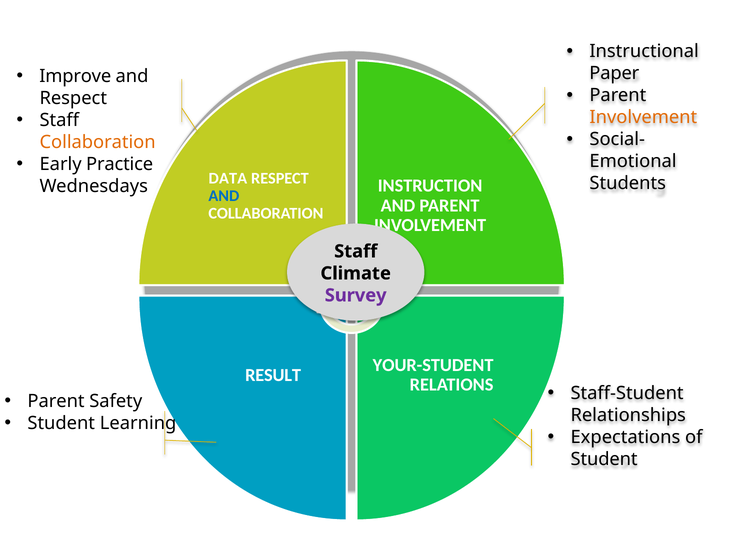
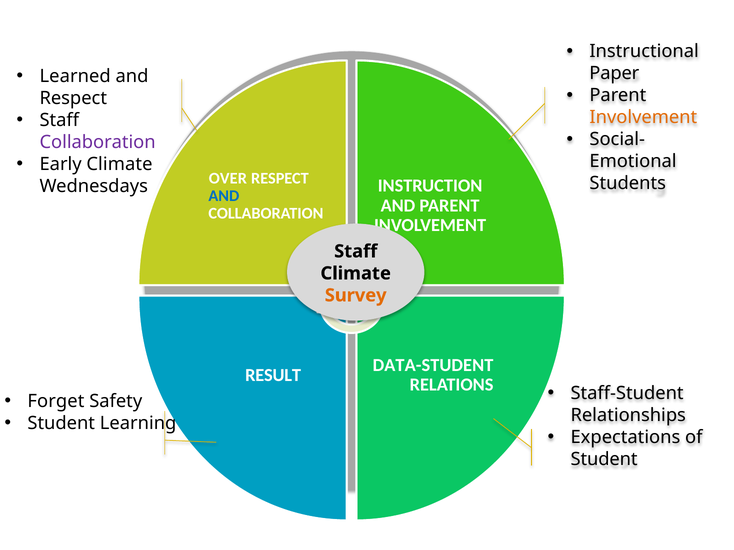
Improve: Improve -> Learned
Collaboration at (98, 143) colour: orange -> purple
Early Practice: Practice -> Climate
DATA: DATA -> OVER
Survey colour: purple -> orange
YOUR-STUDENT: YOUR-STUDENT -> DATA-STUDENT
Parent at (56, 401): Parent -> Forget
